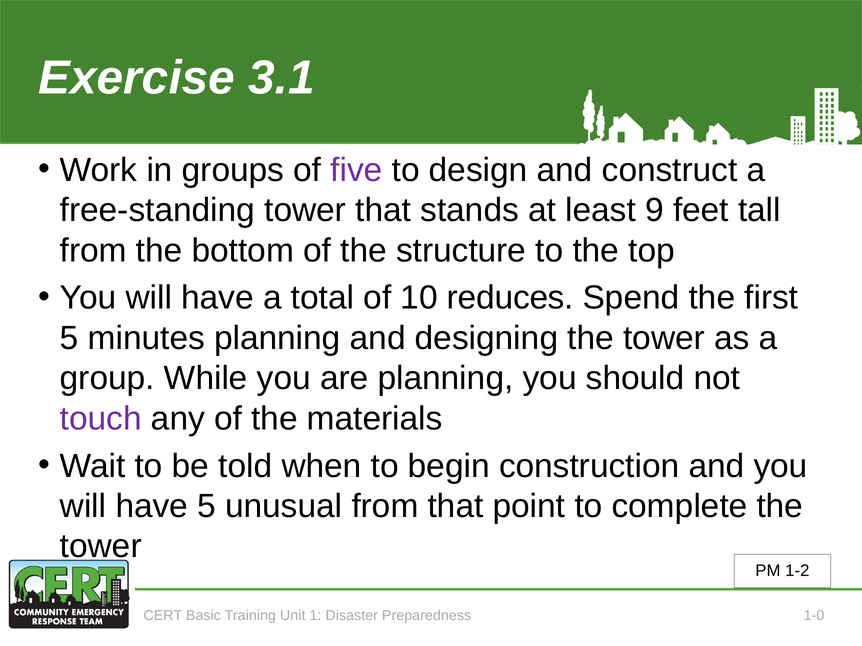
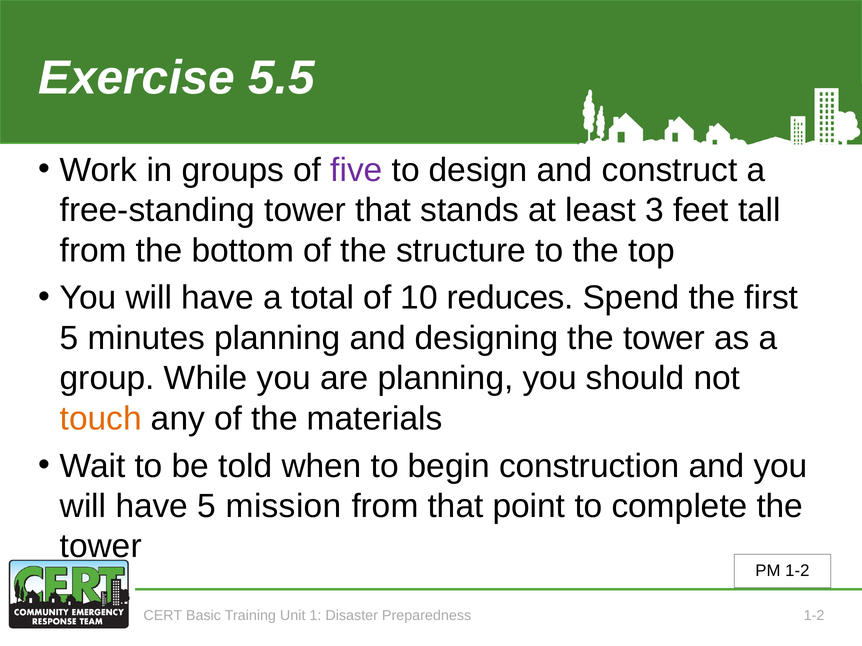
3.1: 3.1 -> 5.5
9: 9 -> 3
touch colour: purple -> orange
unusual: unusual -> mission
Preparedness 1-0: 1-0 -> 1-2
